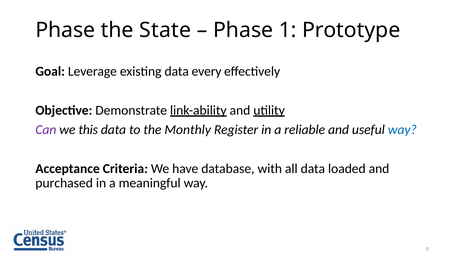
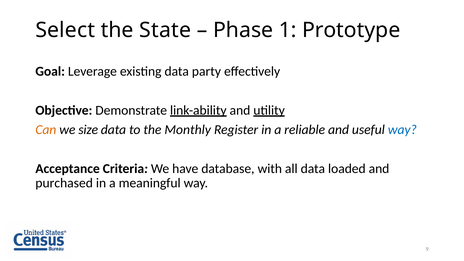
Phase at (65, 30): Phase -> Select
every: every -> party
Can colour: purple -> orange
this: this -> size
